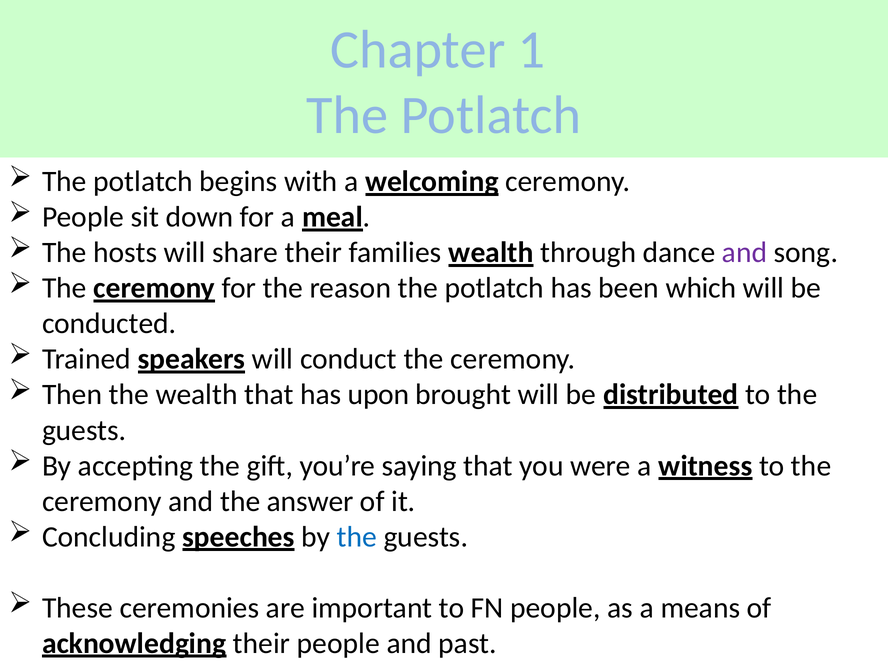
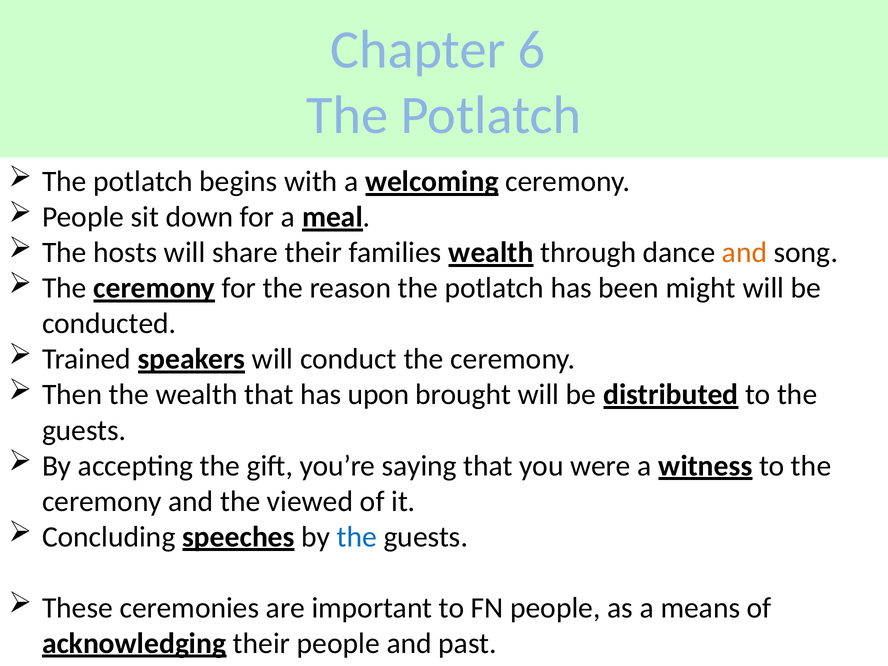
1: 1 -> 6
and at (745, 253) colour: purple -> orange
which: which -> might
answer: answer -> viewed
